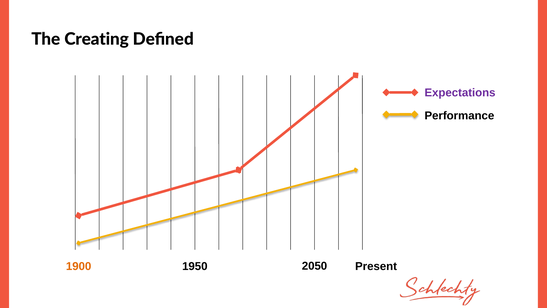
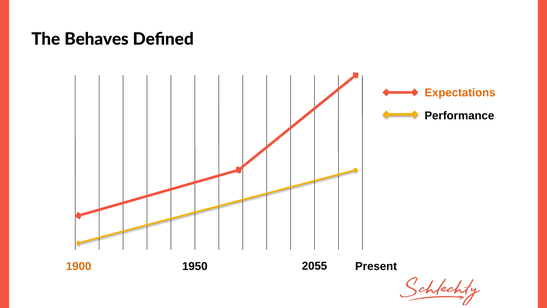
Creating: Creating -> Behaves
Expectations colour: purple -> orange
2050: 2050 -> 2055
